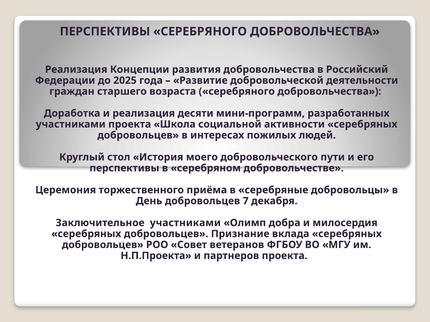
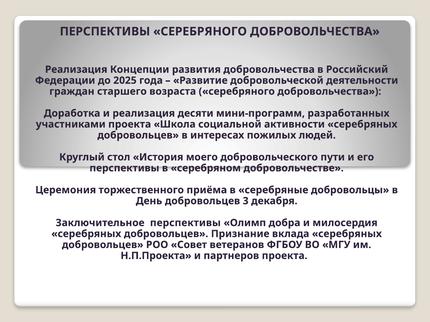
7: 7 -> 3
Заключительное участниками: участниками -> перспективы
